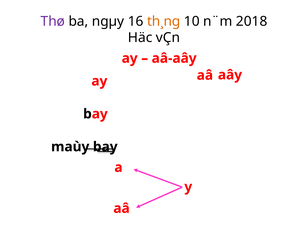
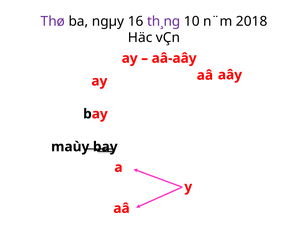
th¸ng colour: orange -> purple
